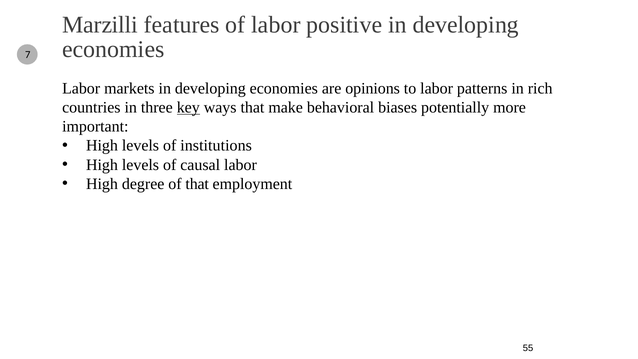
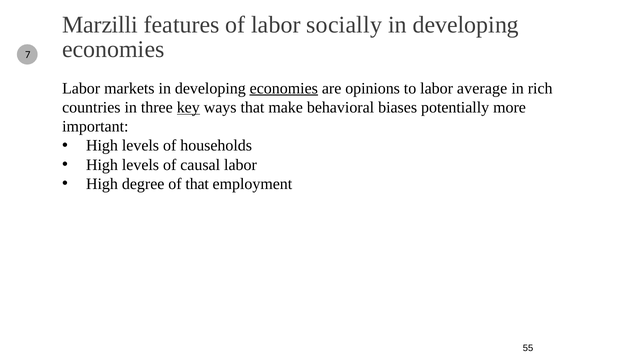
positive: positive -> socially
economies at (284, 88) underline: none -> present
patterns: patterns -> average
institutions: institutions -> households
